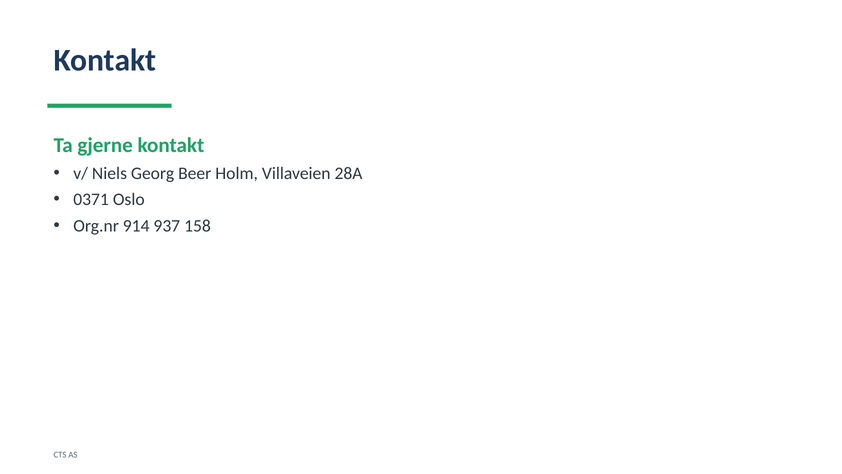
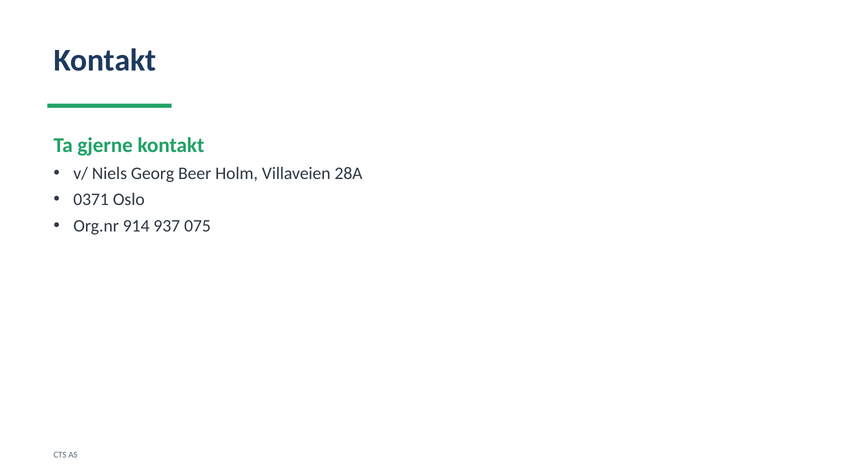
158: 158 -> 075
